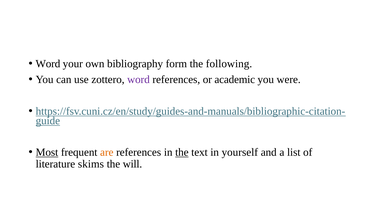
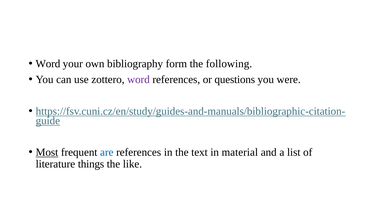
academic: academic -> questions
are colour: orange -> blue
the at (182, 152) underline: present -> none
yourself: yourself -> material
skims: skims -> things
will: will -> like
